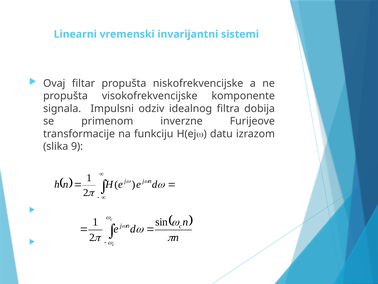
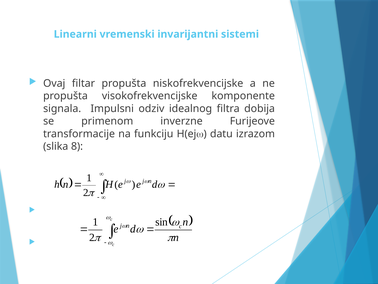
9: 9 -> 8
